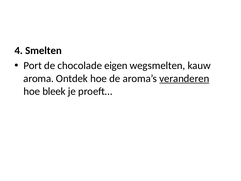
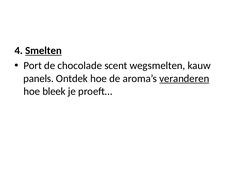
Smelten underline: none -> present
eigen: eigen -> scent
aroma: aroma -> panels
